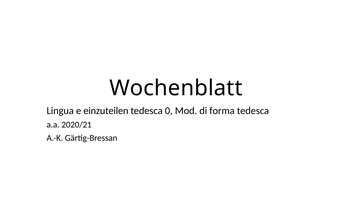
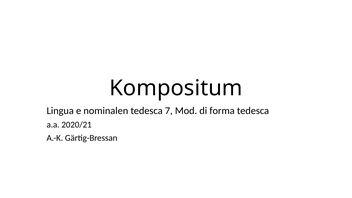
Wochenblatt: Wochenblatt -> Kompositum
einzuteilen: einzuteilen -> nominalen
0: 0 -> 7
